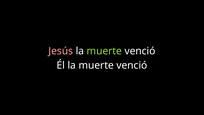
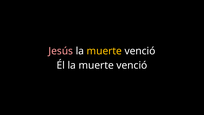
muerte at (104, 51) colour: light green -> yellow
